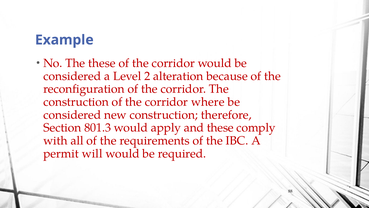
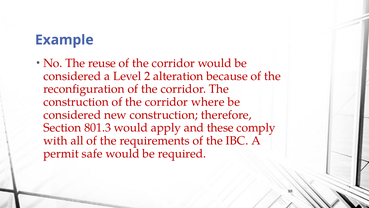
The these: these -> reuse
will: will -> safe
